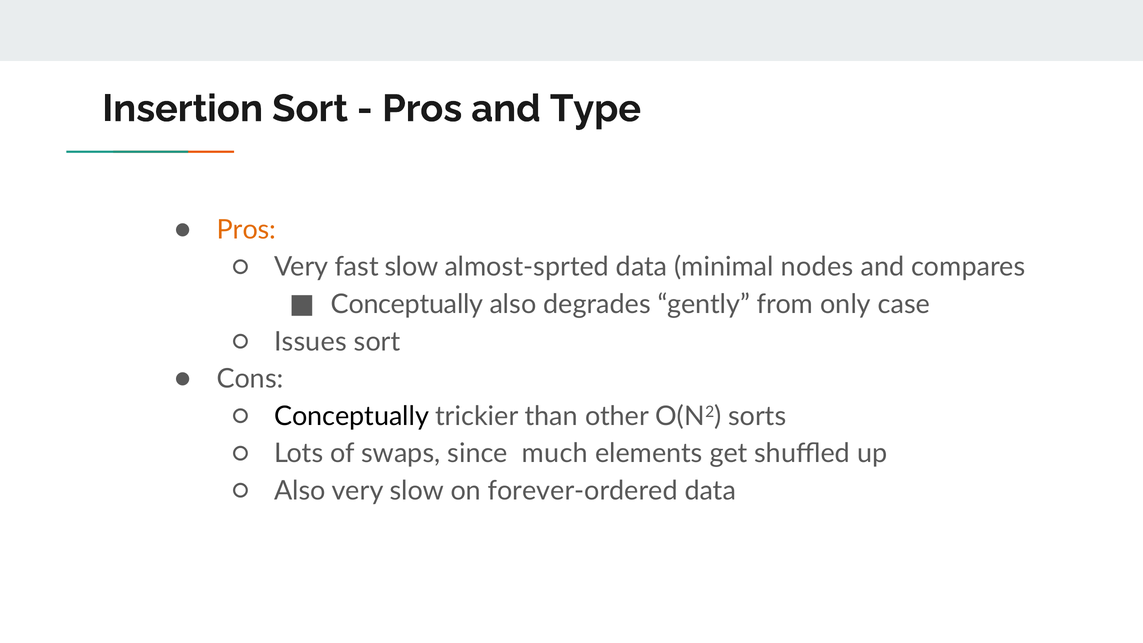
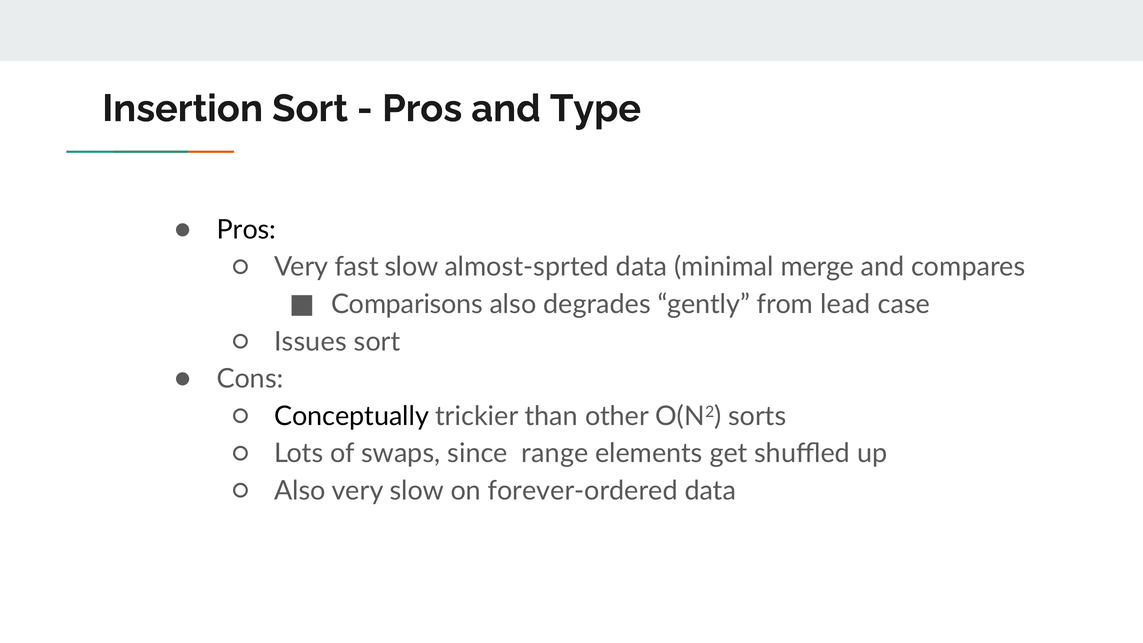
Pros at (246, 230) colour: orange -> black
nodes: nodes -> merge
Conceptually at (407, 304): Conceptually -> Comparisons
only: only -> lead
much: much -> range
